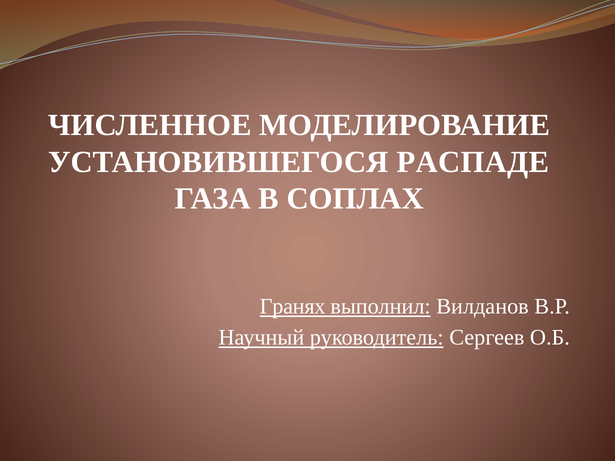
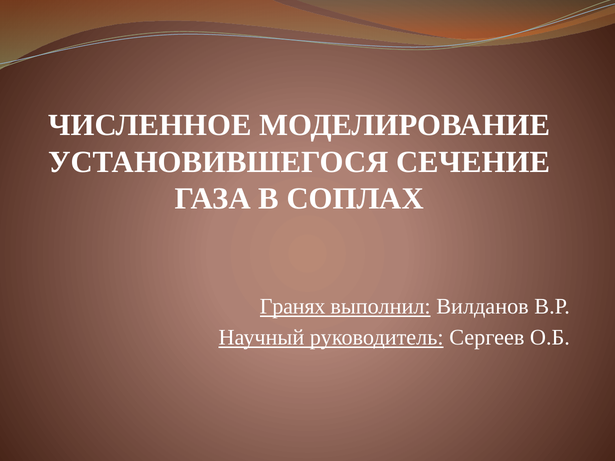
РАСПАДЕ: РАСПАДЕ -> СЕЧЕНИЕ
